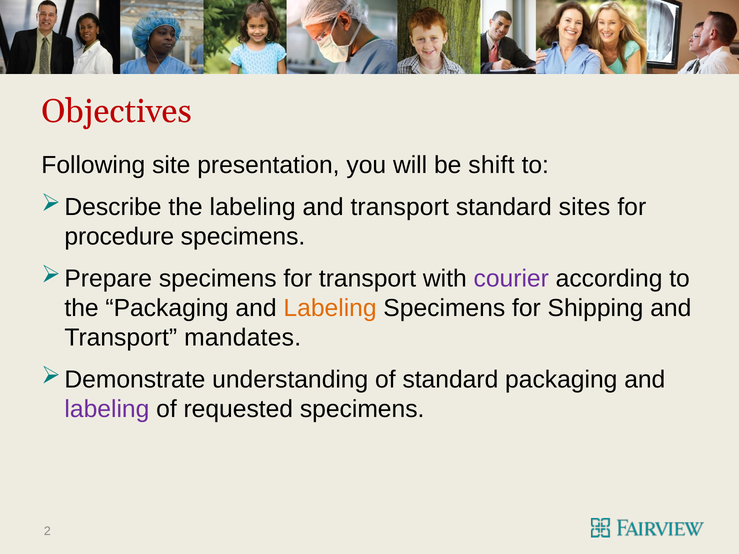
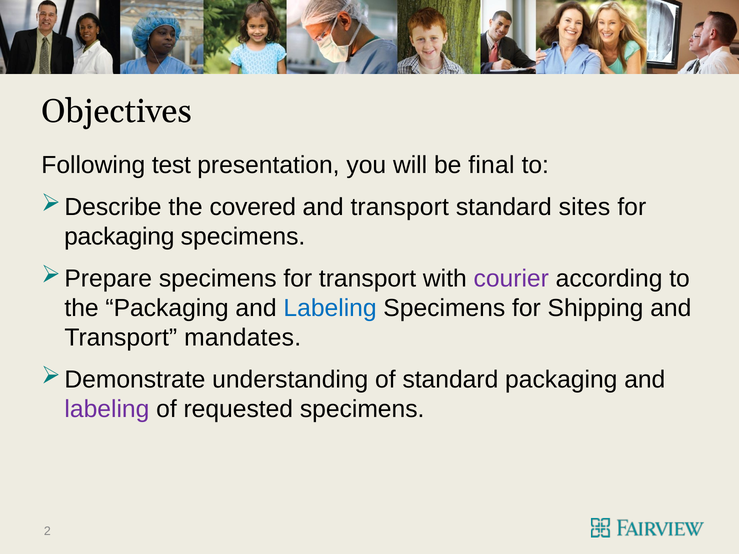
Objectives colour: red -> black
site: site -> test
shift: shift -> final
the labeling: labeling -> covered
procedure at (119, 237): procedure -> packaging
Labeling at (330, 308) colour: orange -> blue
